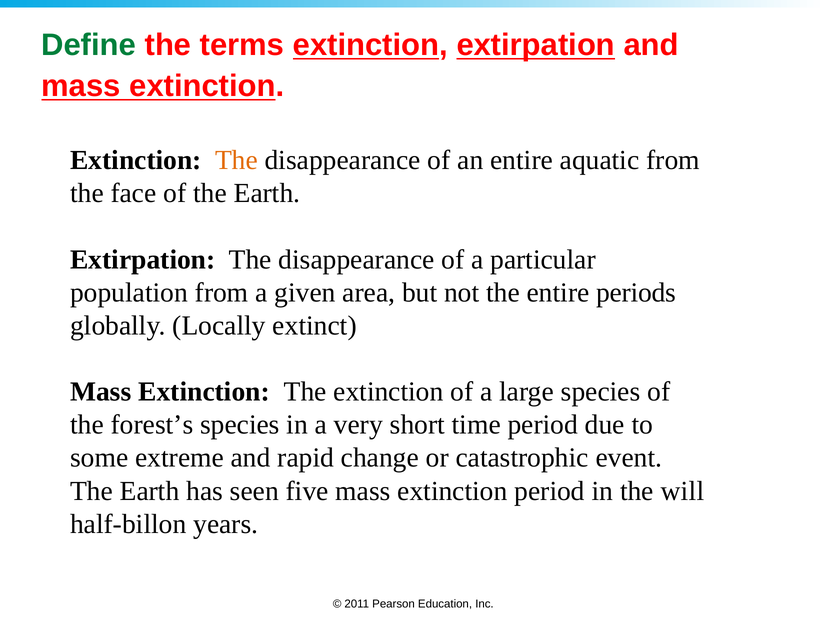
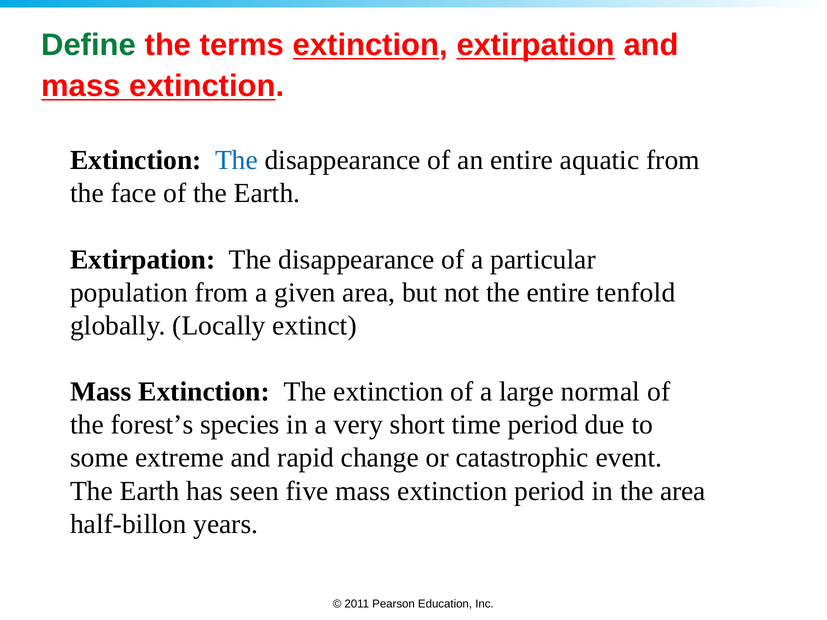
The at (236, 160) colour: orange -> blue
periods: periods -> tenfold
large species: species -> normal
the will: will -> area
